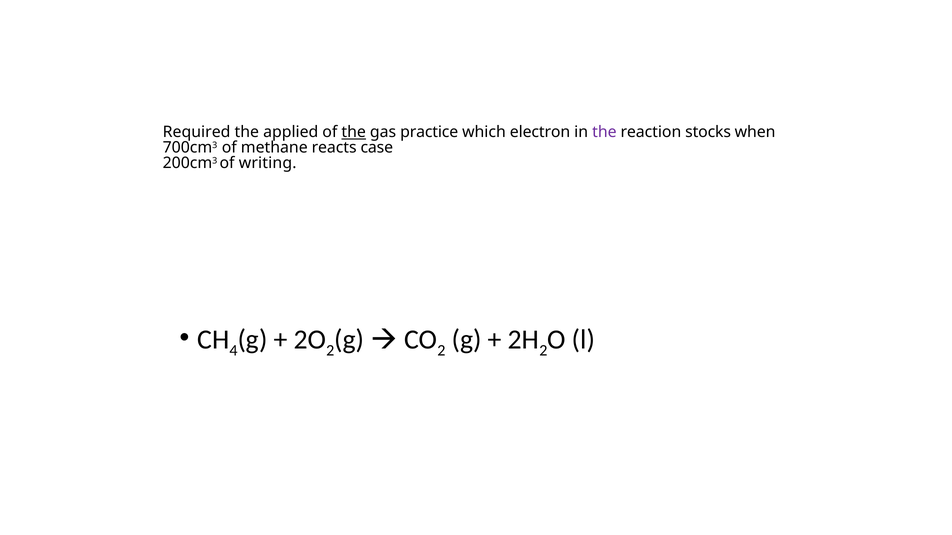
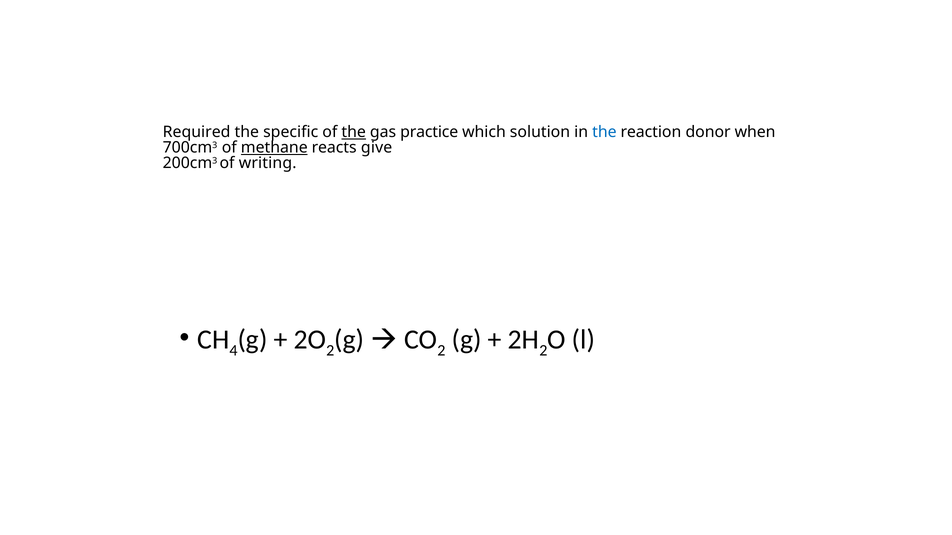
applied: applied -> specific
electron: electron -> solution
the at (604, 132) colour: purple -> blue
stocks: stocks -> donor
methane underline: none -> present
case: case -> give
